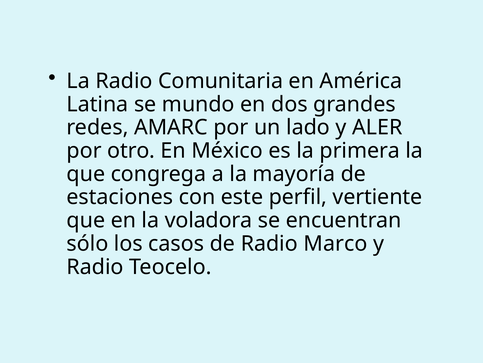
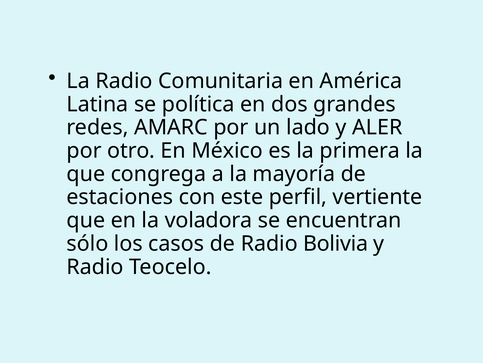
mundo: mundo -> política
Marco: Marco -> Bolivia
